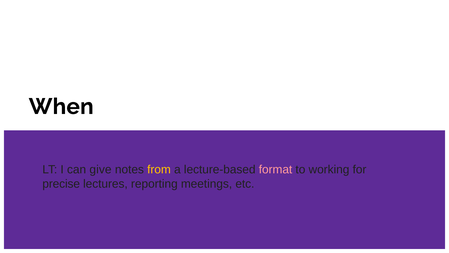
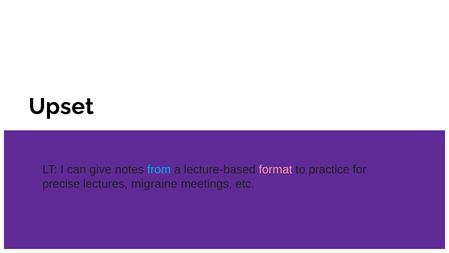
When: When -> Upset
from colour: yellow -> light blue
working: working -> practice
reporting: reporting -> migraine
